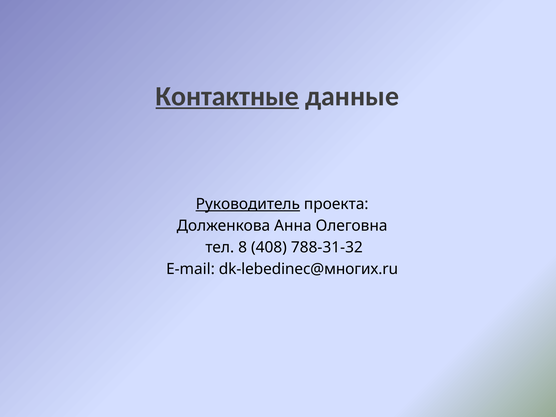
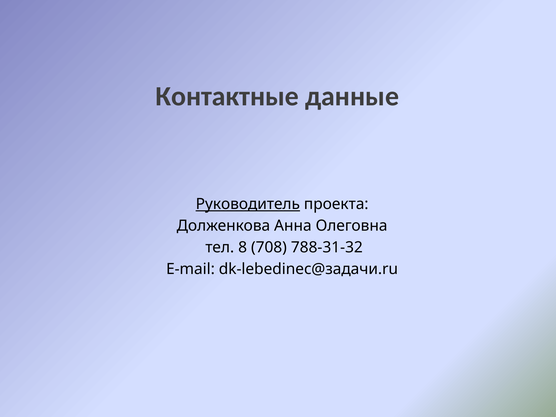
Контактные underline: present -> none
408: 408 -> 708
dk-lebedinec@многих.ru: dk-lebedinec@многих.ru -> dk-lebedinec@задачи.ru
